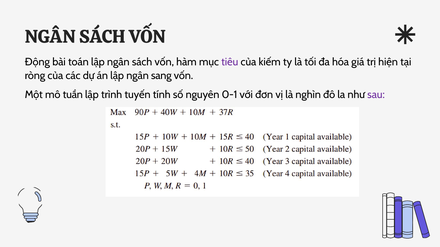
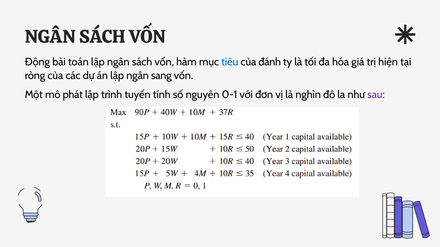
tiêu colour: purple -> blue
kiếm: kiếm -> đánh
tuần: tuần -> phát
